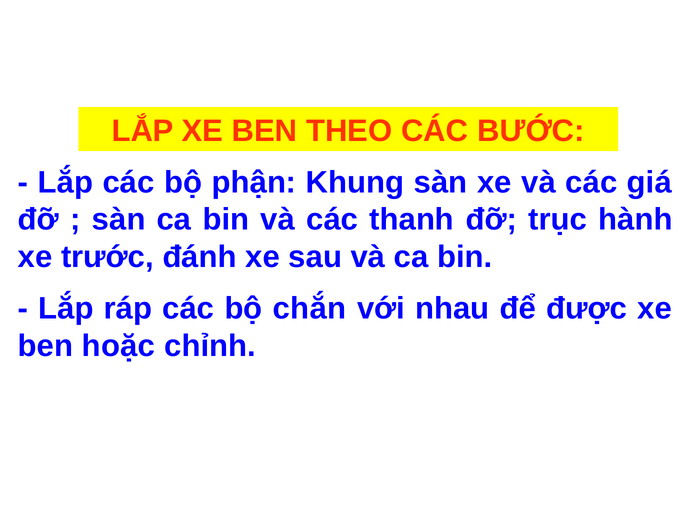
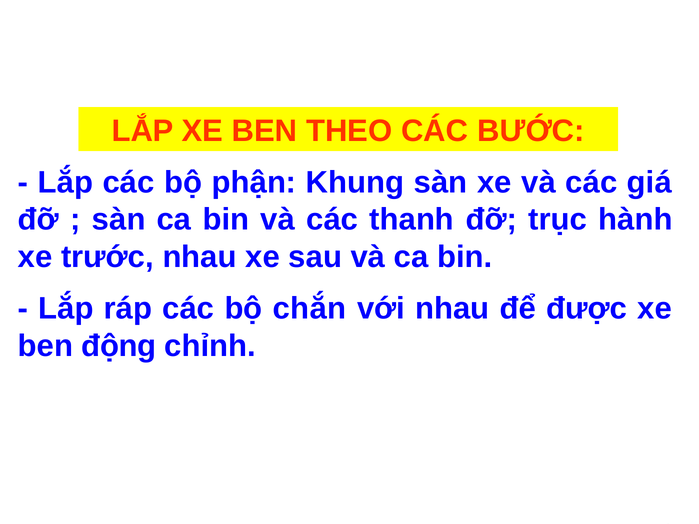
trước đánh: đánh -> nhau
hoặc: hoặc -> động
